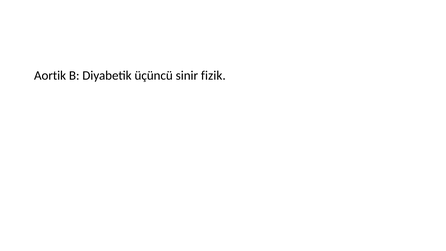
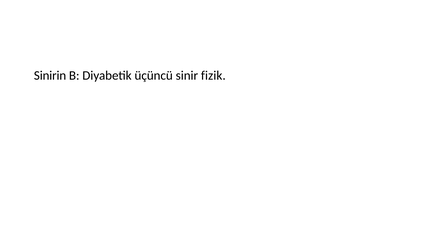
Aortik: Aortik -> Sinirin
